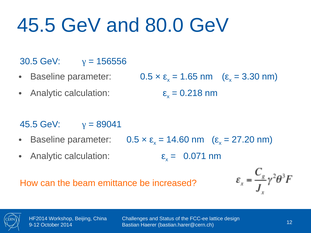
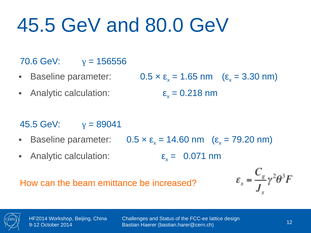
30.5: 30.5 -> 70.6
27.20: 27.20 -> 79.20
